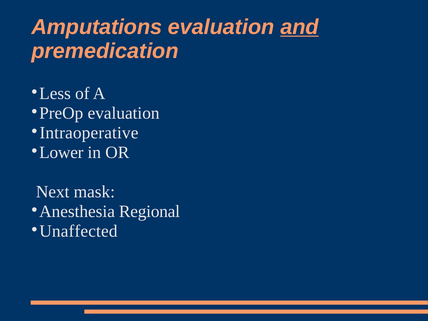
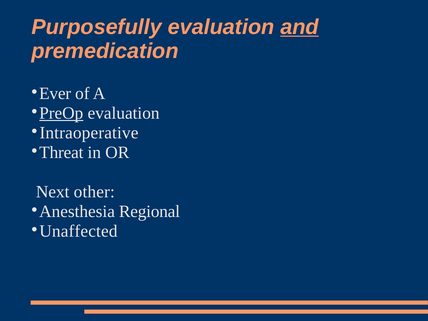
Amputations: Amputations -> Purposefully
Less: Less -> Ever
PreOp underline: none -> present
Lower: Lower -> Threat
mask: mask -> other
